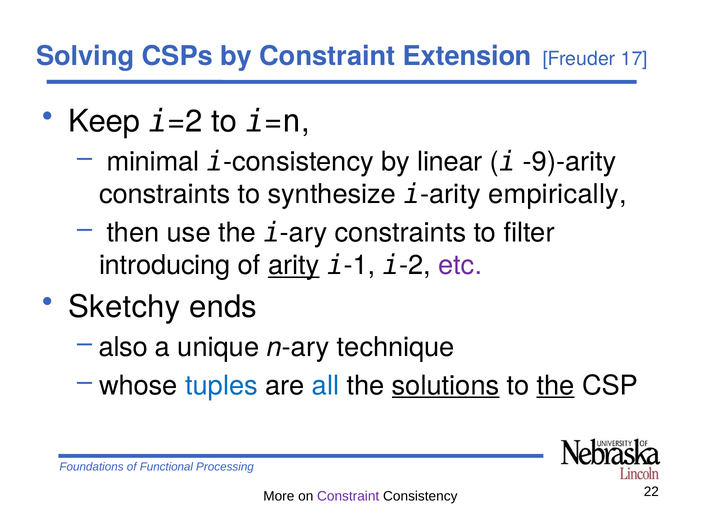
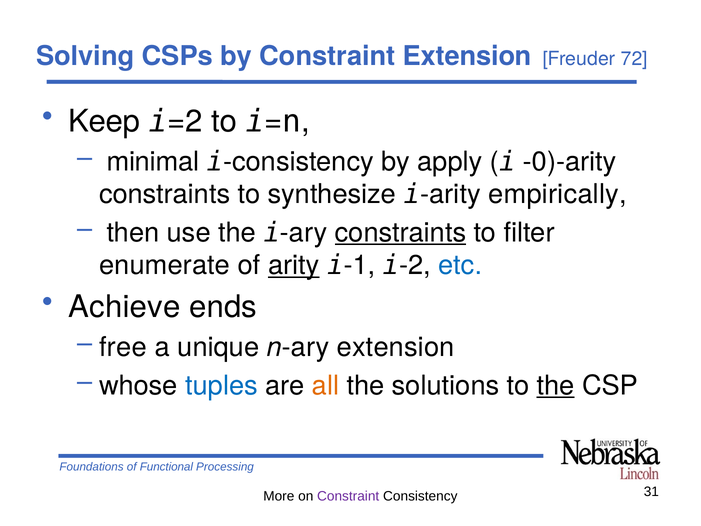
17: 17 -> 72
linear: linear -> apply
-9)-arity: -9)-arity -> -0)-arity
constraints at (401, 233) underline: none -> present
introducing: introducing -> enumerate
etc colour: purple -> blue
Sketchy: Sketchy -> Achieve
also: also -> free
n-ary technique: technique -> extension
all colour: blue -> orange
solutions underline: present -> none
22: 22 -> 31
